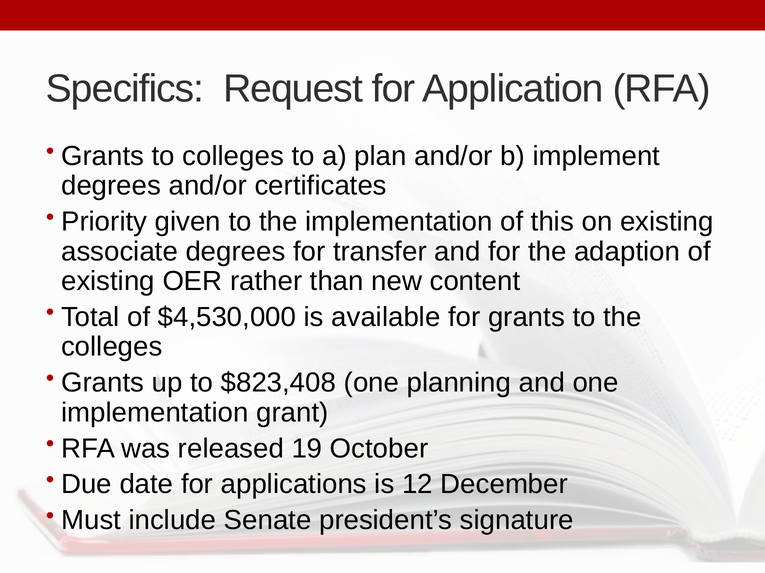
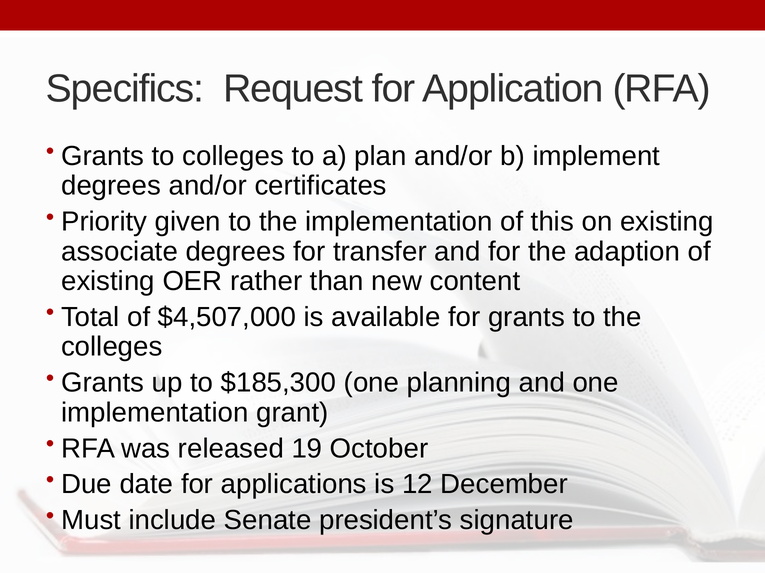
$4,530,000: $4,530,000 -> $4,507,000
$823,408: $823,408 -> $185,300
